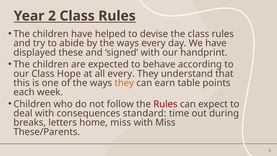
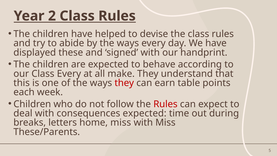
Class Hope: Hope -> Every
all every: every -> make
they at (124, 83) colour: orange -> red
consequences standard: standard -> expected
